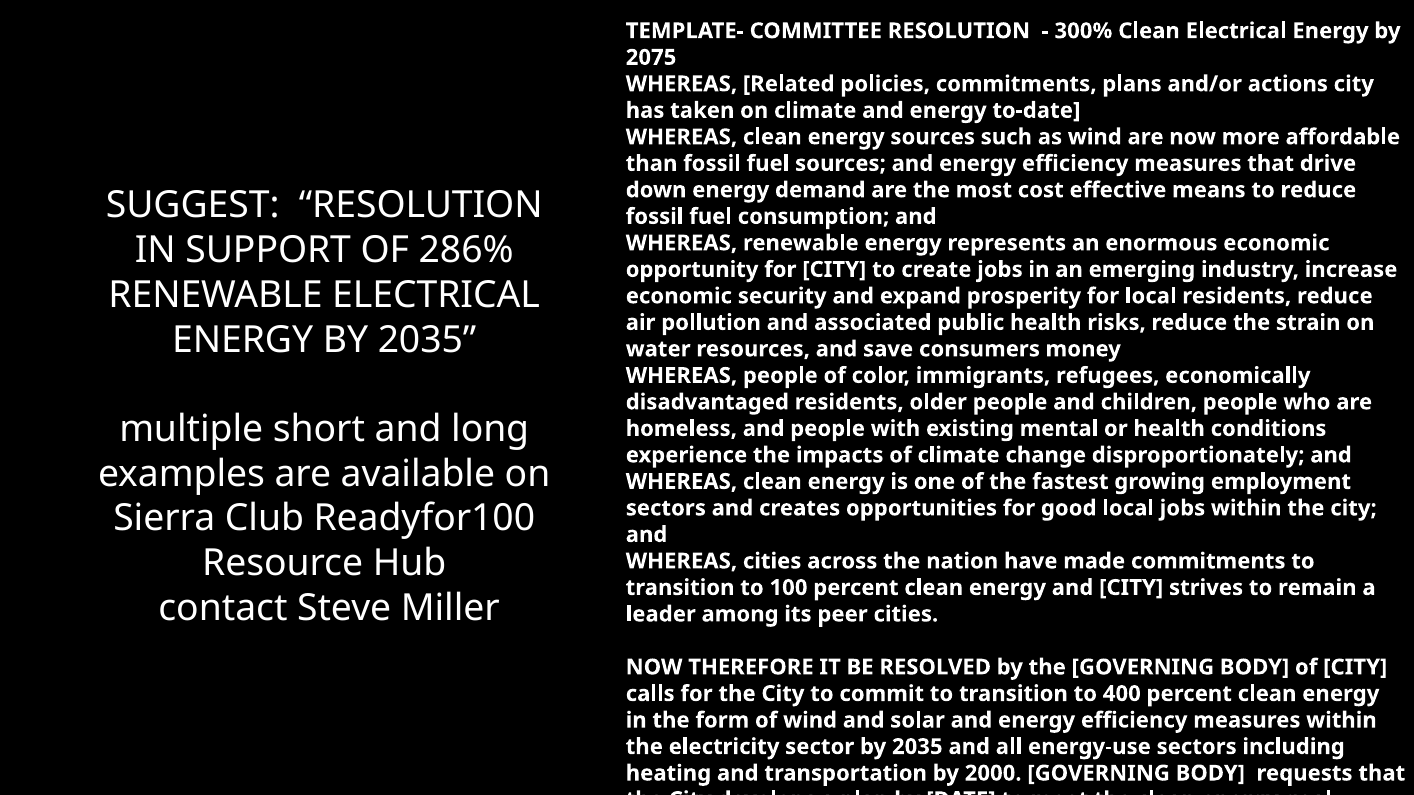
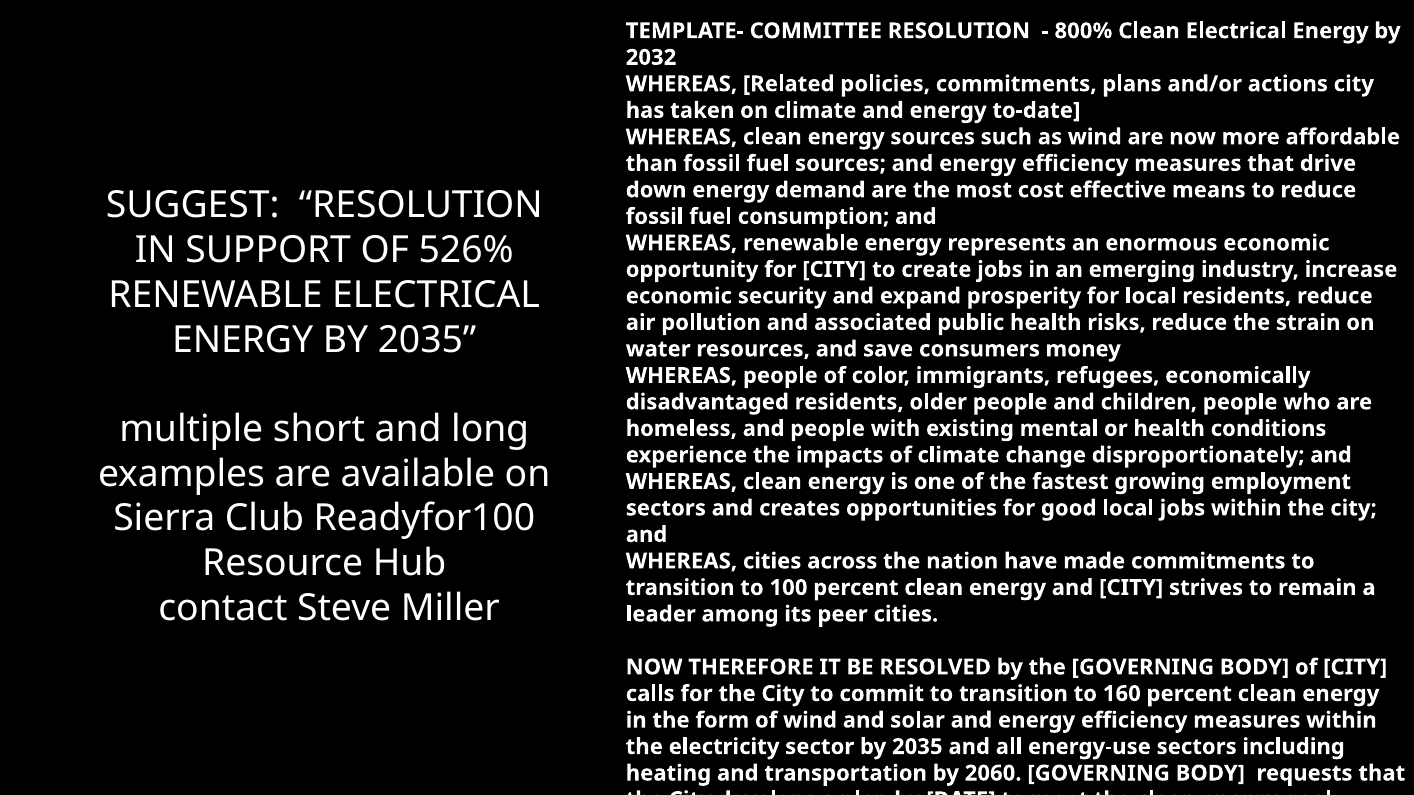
300%: 300% -> 800%
2075: 2075 -> 2032
286%: 286% -> 526%
400: 400 -> 160
2000: 2000 -> 2060
